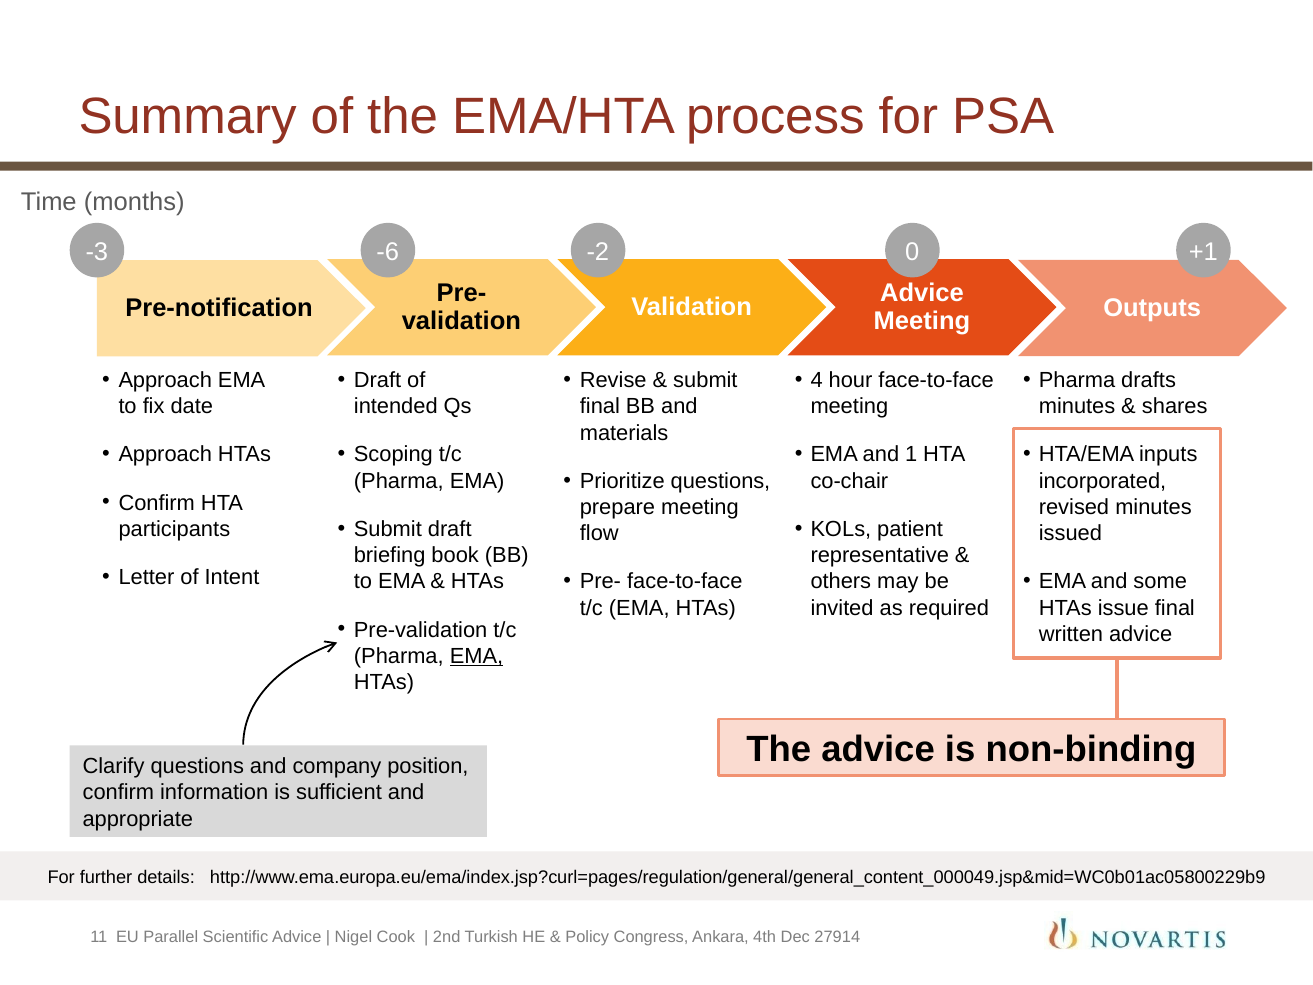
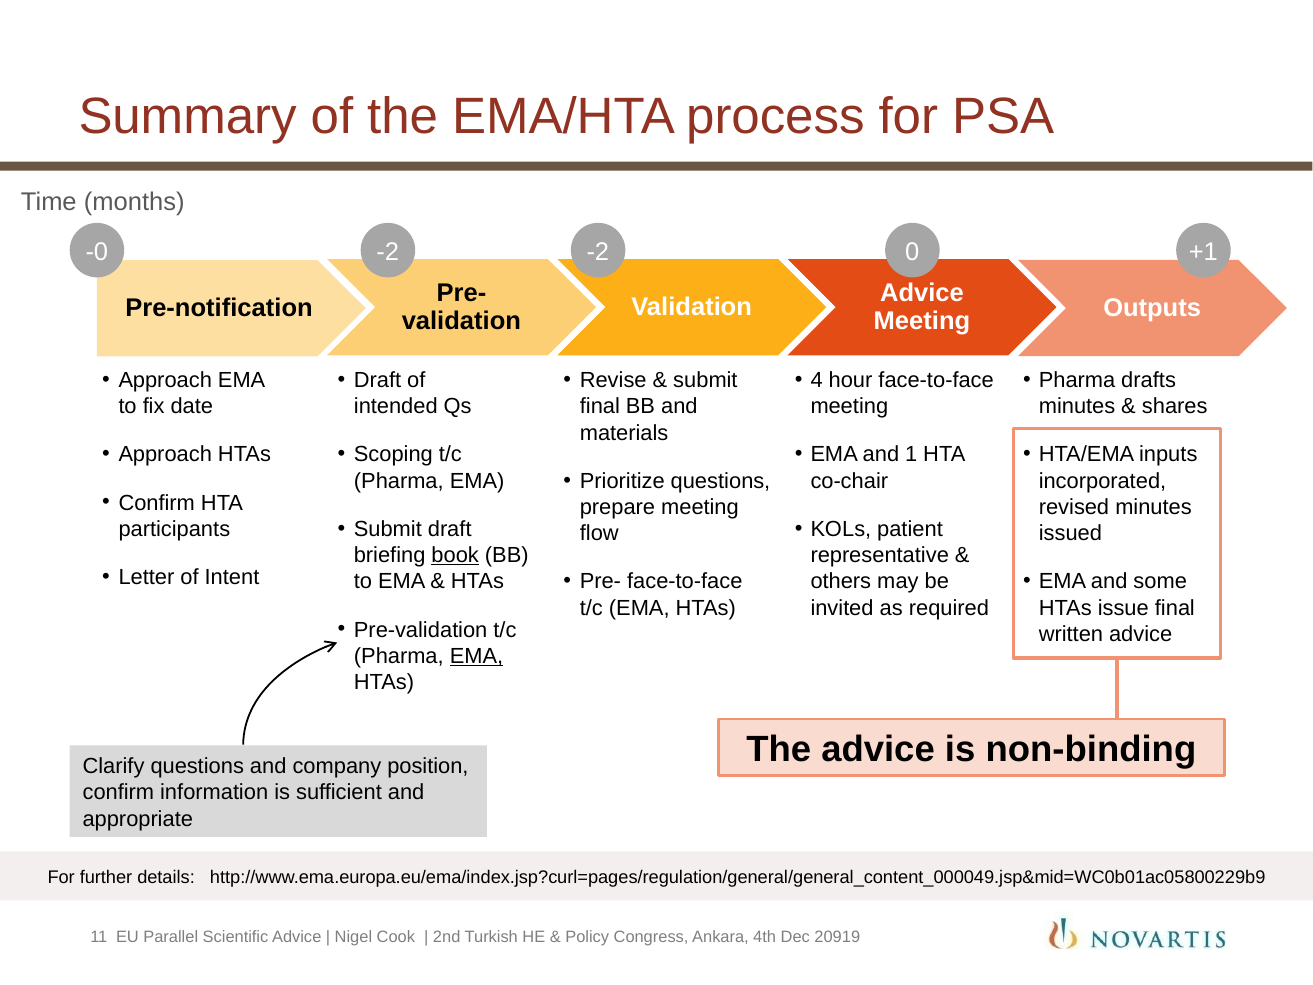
-3: -3 -> -0
-6 at (388, 252): -6 -> -2
book underline: none -> present
27914: 27914 -> 20919
